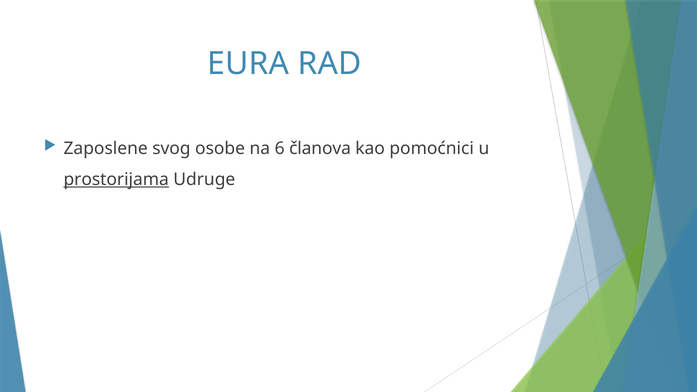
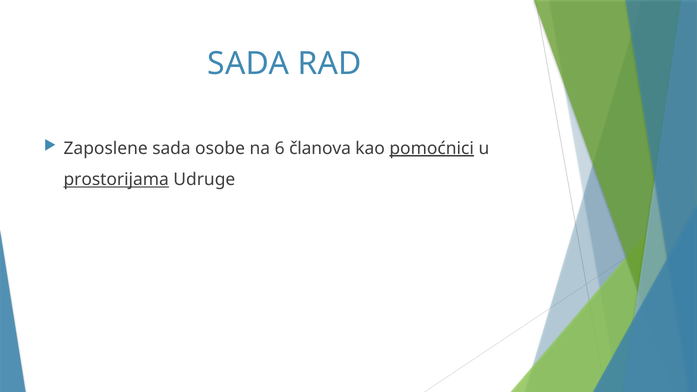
EURA at (248, 64): EURA -> SADA
Zaposlene svog: svog -> sada
pomoćnici underline: none -> present
